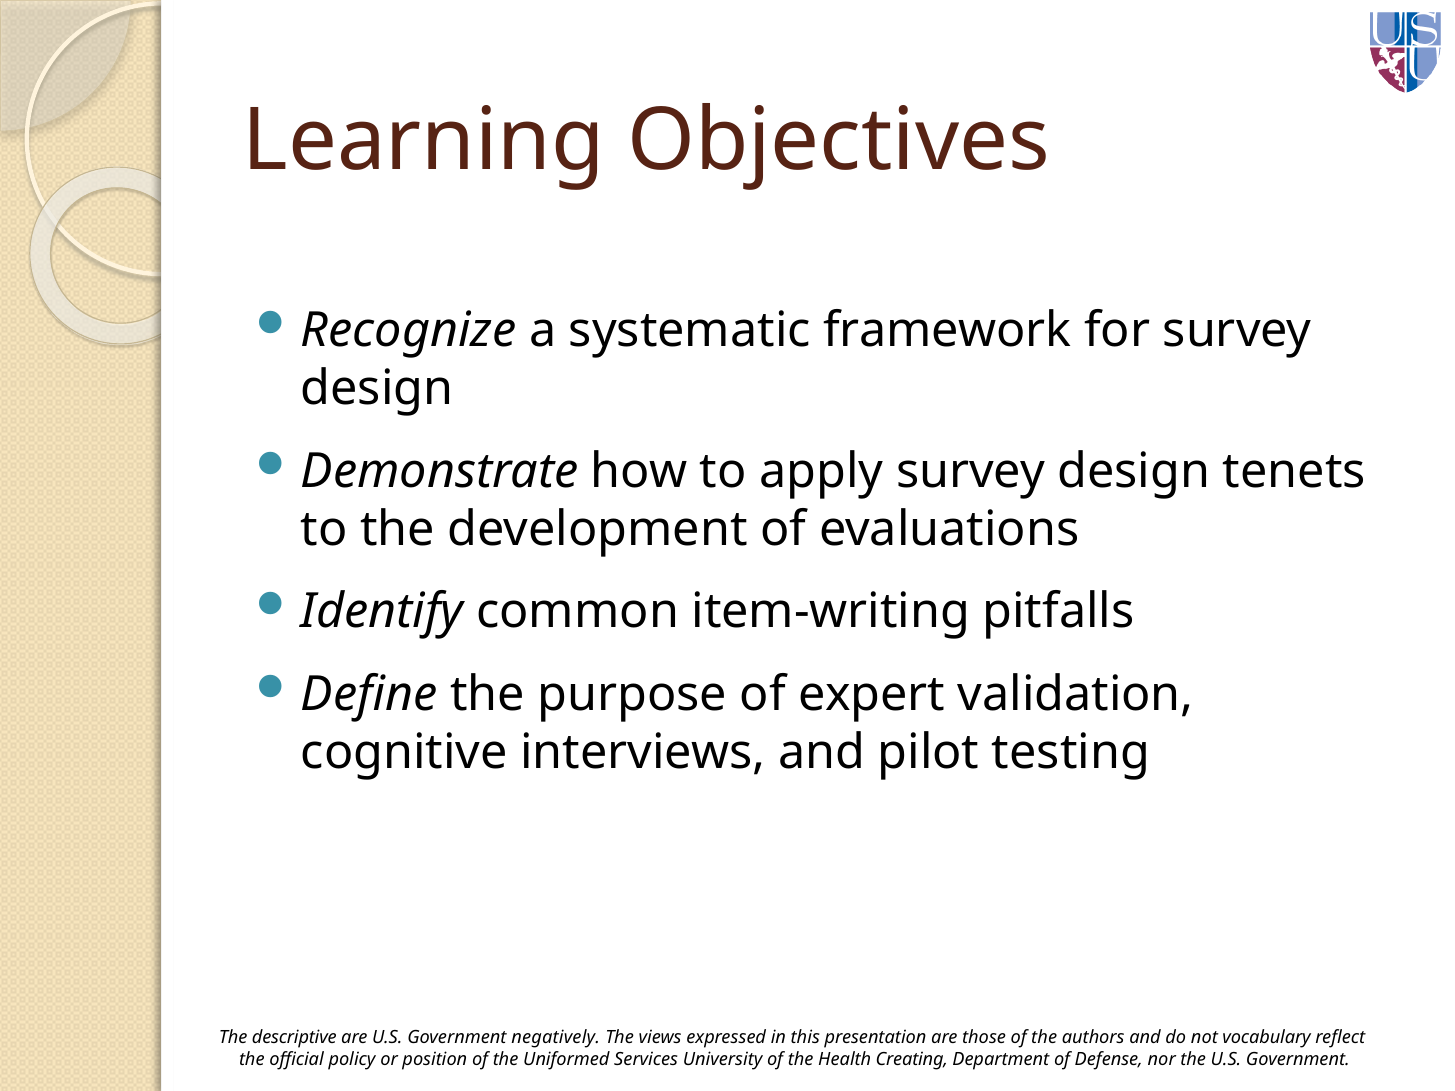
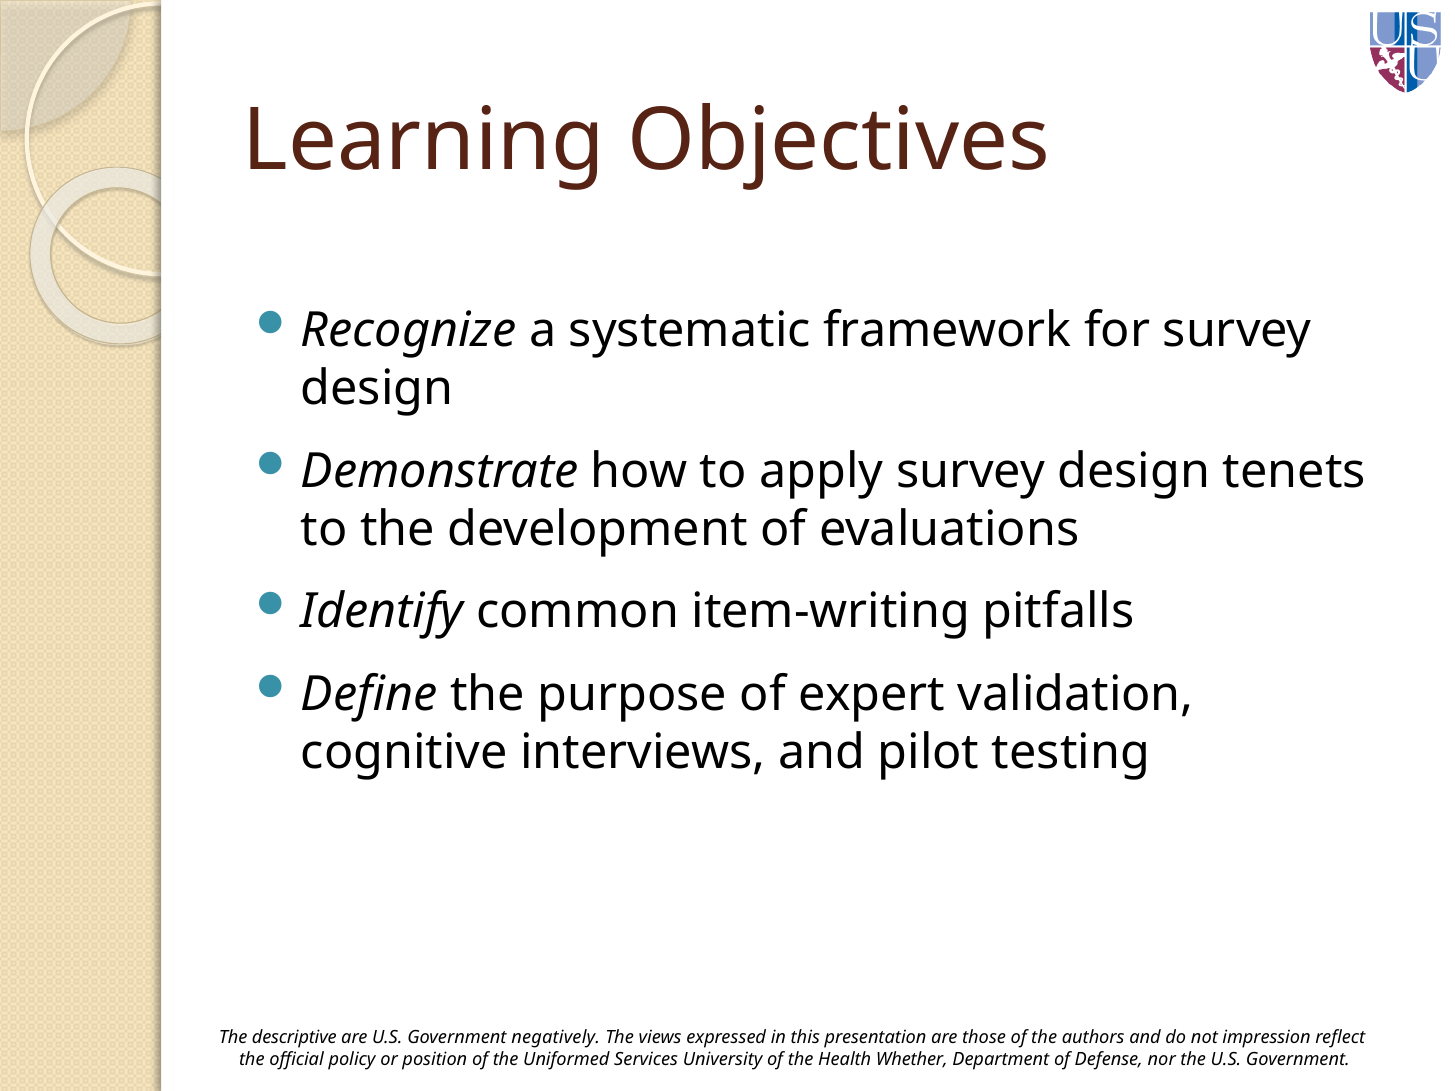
vocabulary: vocabulary -> impression
Creating: Creating -> Whether
